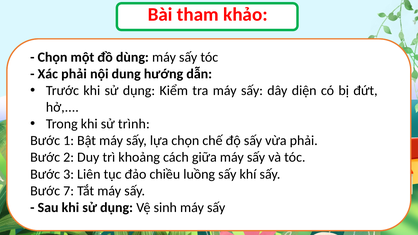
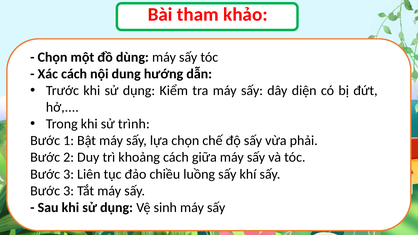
Xác phải: phải -> cách
7 at (69, 191): 7 -> 3
